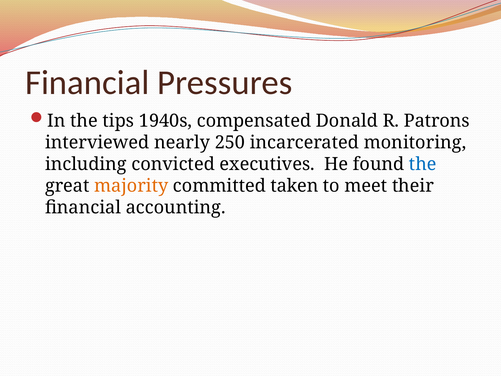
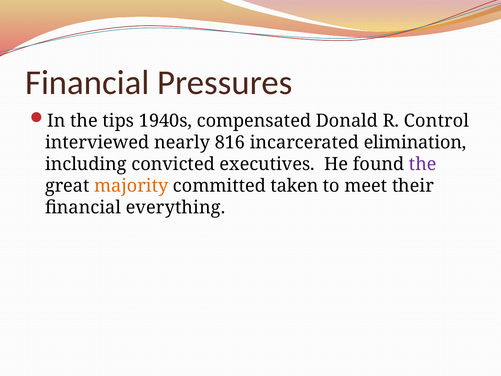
Patrons: Patrons -> Control
250: 250 -> 816
monitoring: monitoring -> elimination
the at (423, 164) colour: blue -> purple
accounting: accounting -> everything
